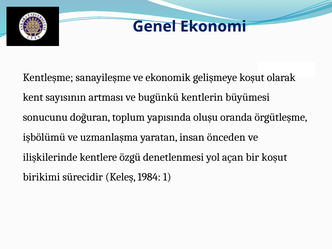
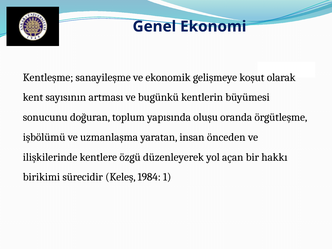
denetlenmesi: denetlenmesi -> düzenleyerek
bir koşut: koşut -> hakkı
